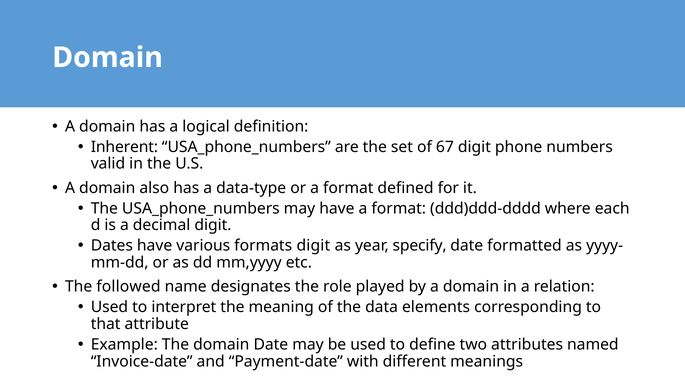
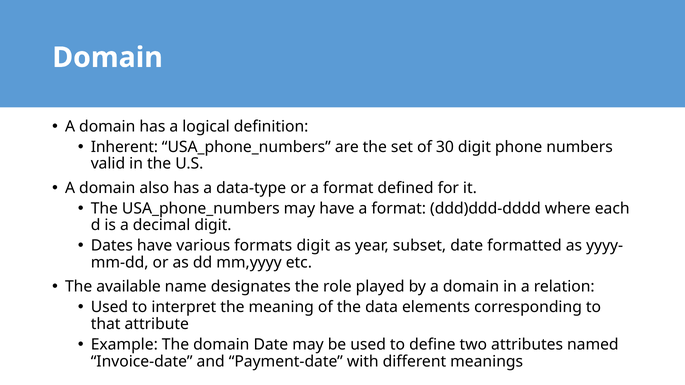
67: 67 -> 30
specify: specify -> subset
followed: followed -> available
